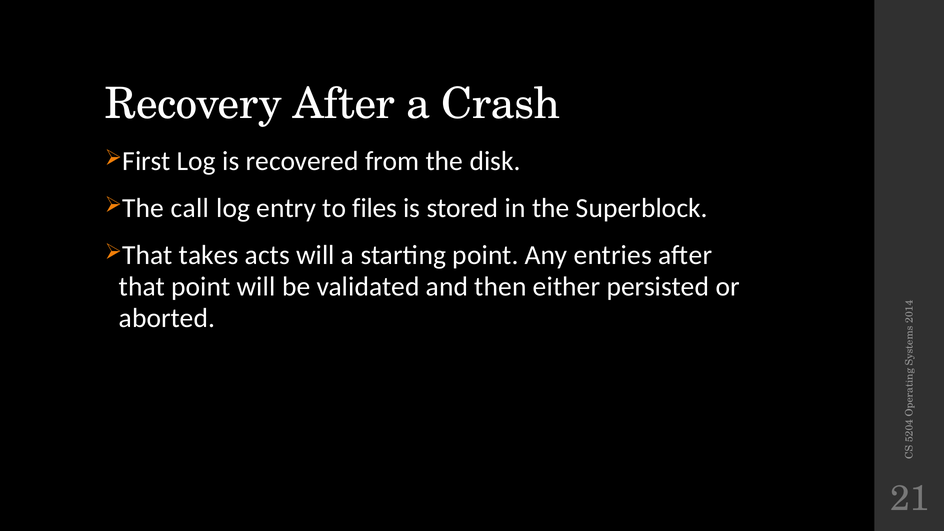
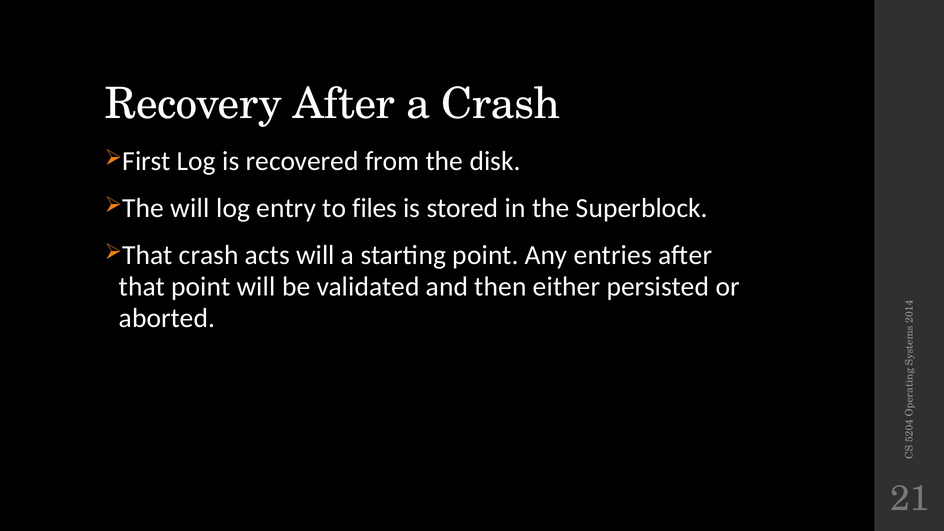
call at (190, 208): call -> will
takes at (209, 255): takes -> crash
